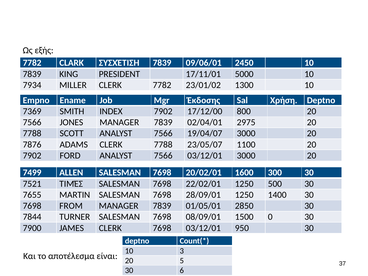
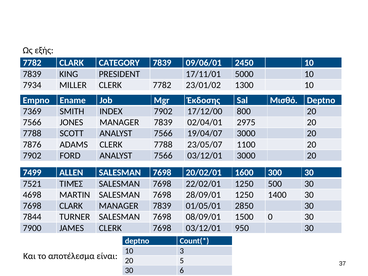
ΣΥΣΧΈΤΙΣΗ: ΣΥΣΧΈΤΙΣΗ -> CATEGORY
Χρήση: Χρήση -> Μισθό
7655: 7655 -> 4698
7698 FROM: FROM -> CLARK
